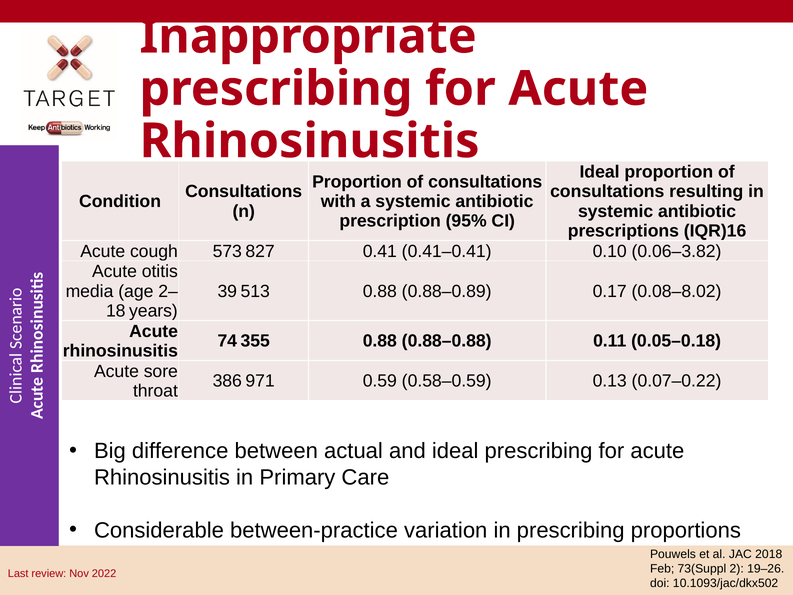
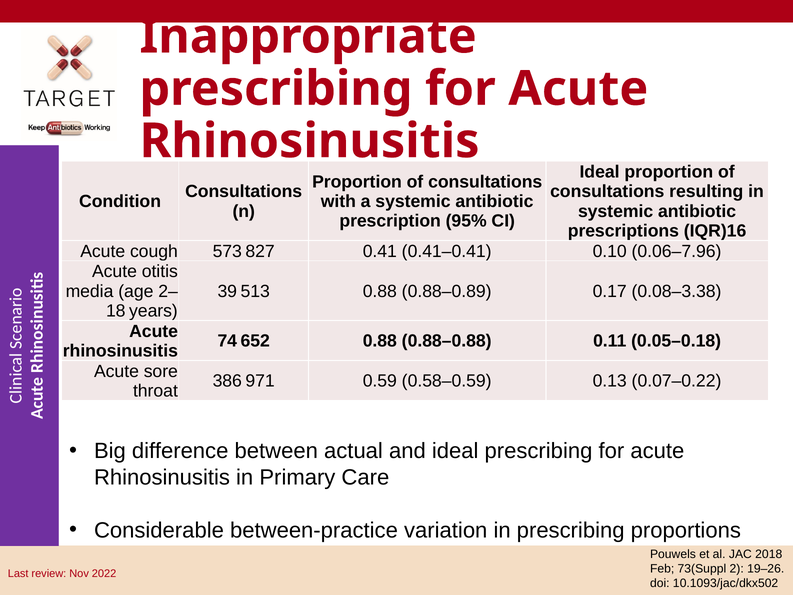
0.06–3.82: 0.06–3.82 -> 0.06–7.96
0.08–8.02: 0.08–8.02 -> 0.08–3.38
355: 355 -> 652
